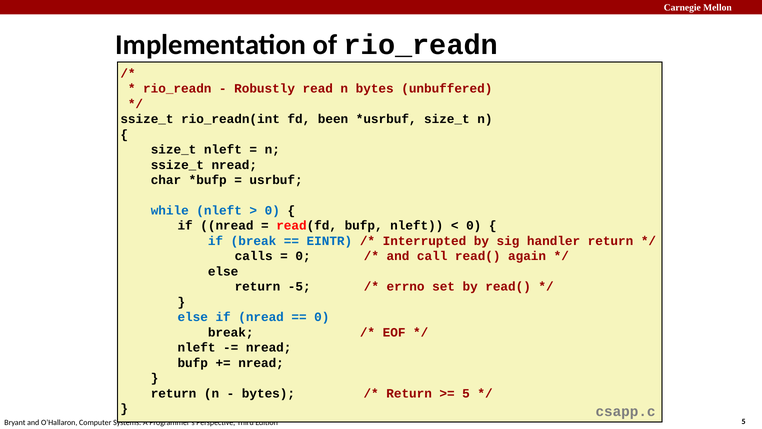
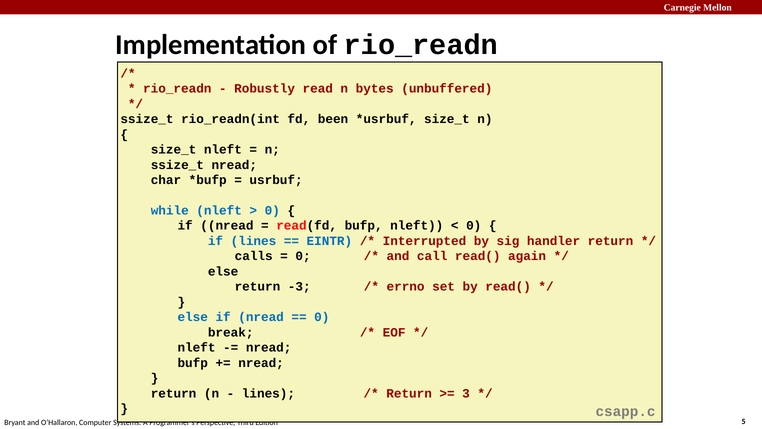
if break: break -> lines
-5: -5 -> -3
bytes at (268, 393): bytes -> lines
5 at (466, 393): 5 -> 3
